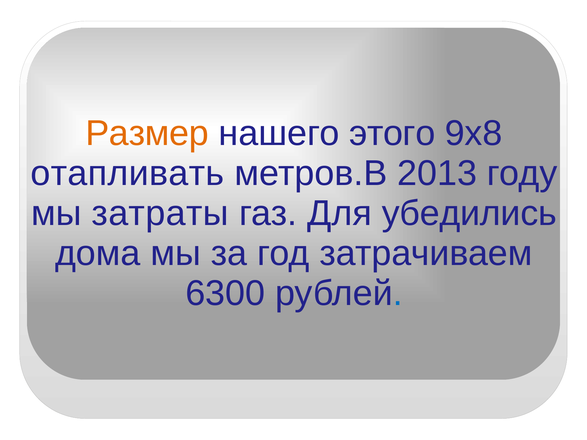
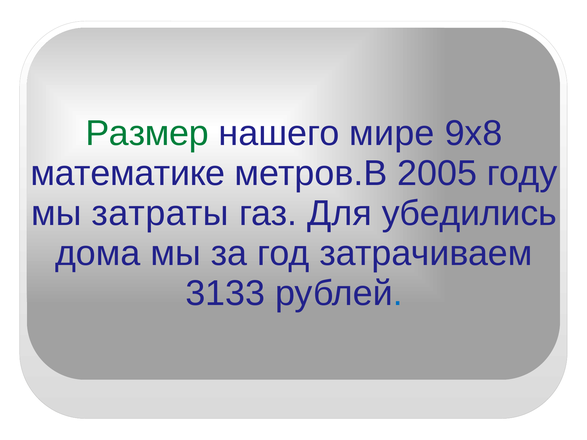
Размер colour: orange -> green
этого: этого -> мире
отапливать: отапливать -> математике
2013: 2013 -> 2005
6300: 6300 -> 3133
